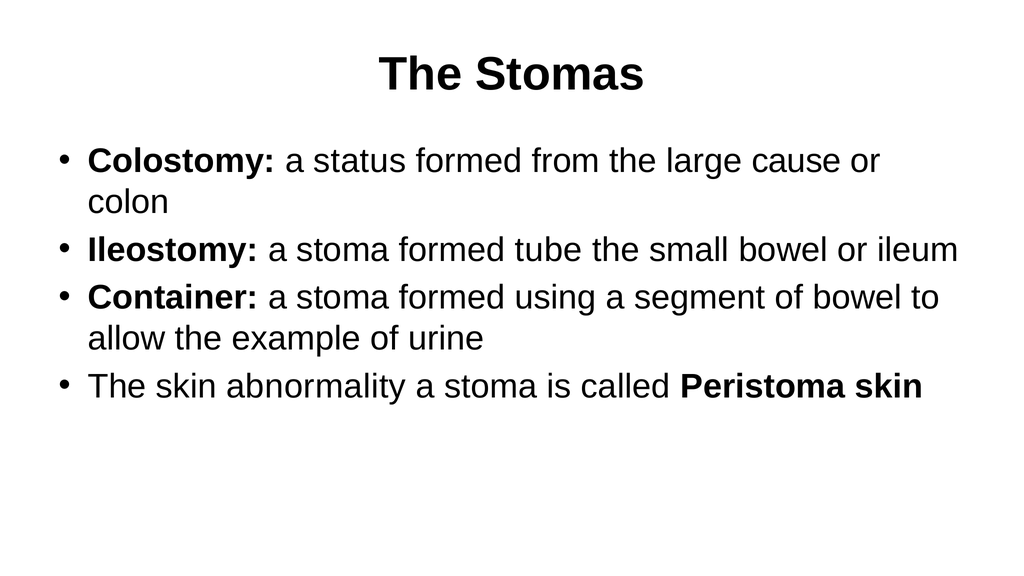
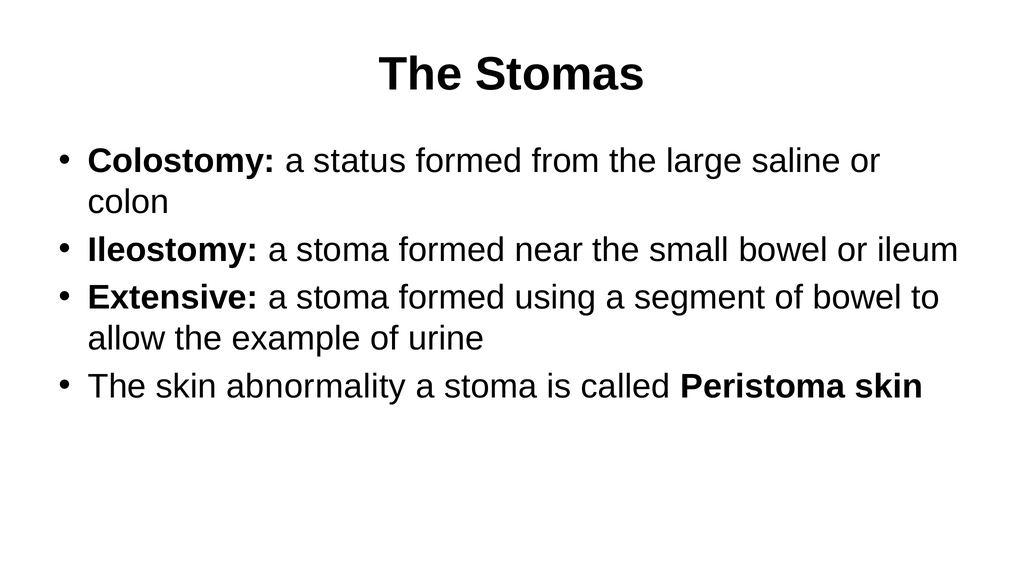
cause: cause -> saline
tube: tube -> near
Container: Container -> Extensive
